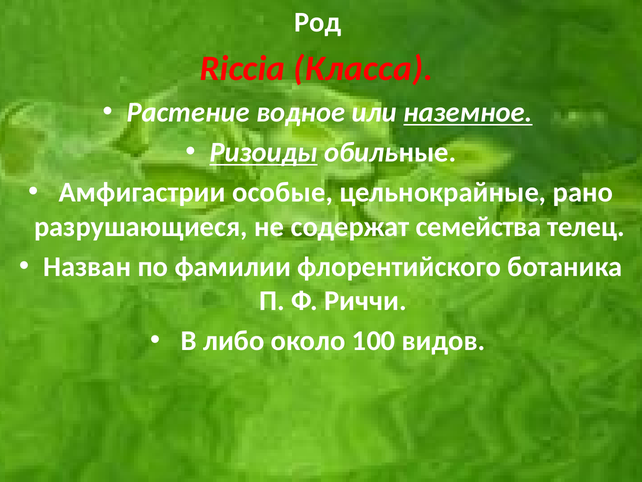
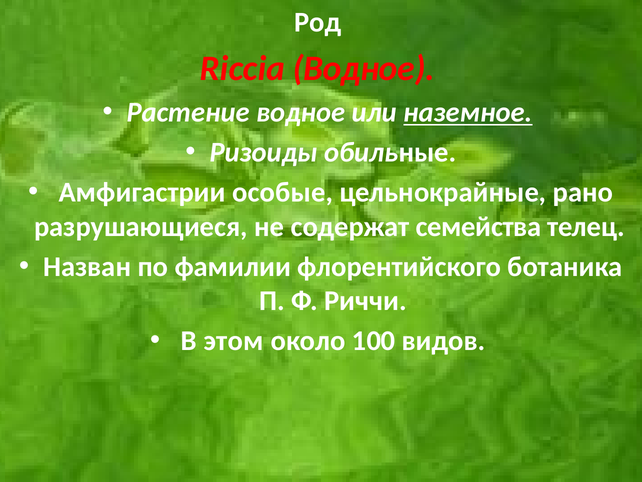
Riccia Класса: Класса -> Водное
Ризоиды underline: present -> none
либо: либо -> этом
